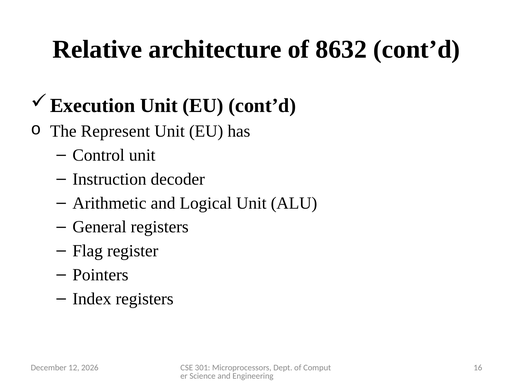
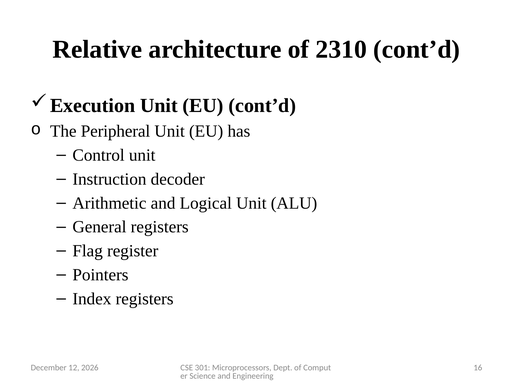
8632: 8632 -> 2310
Represent: Represent -> Peripheral
